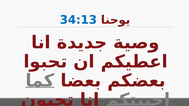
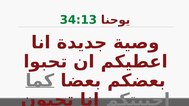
34:13 colour: blue -> green
